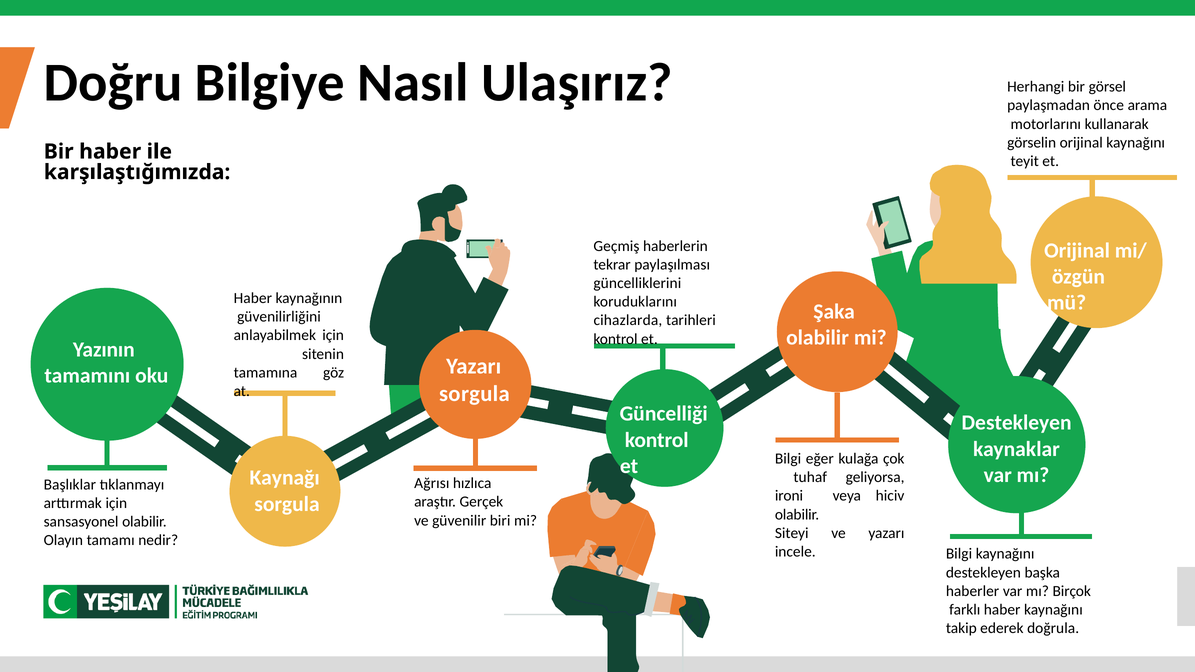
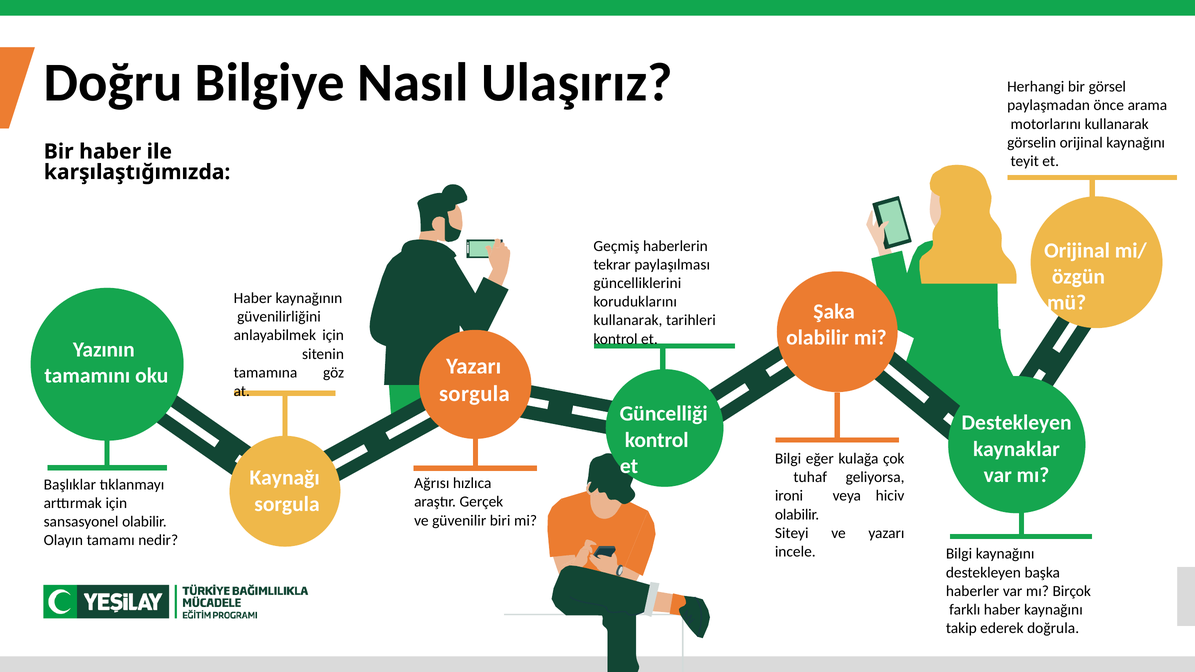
cihazlarda at (628, 320): cihazlarda -> kullanarak
